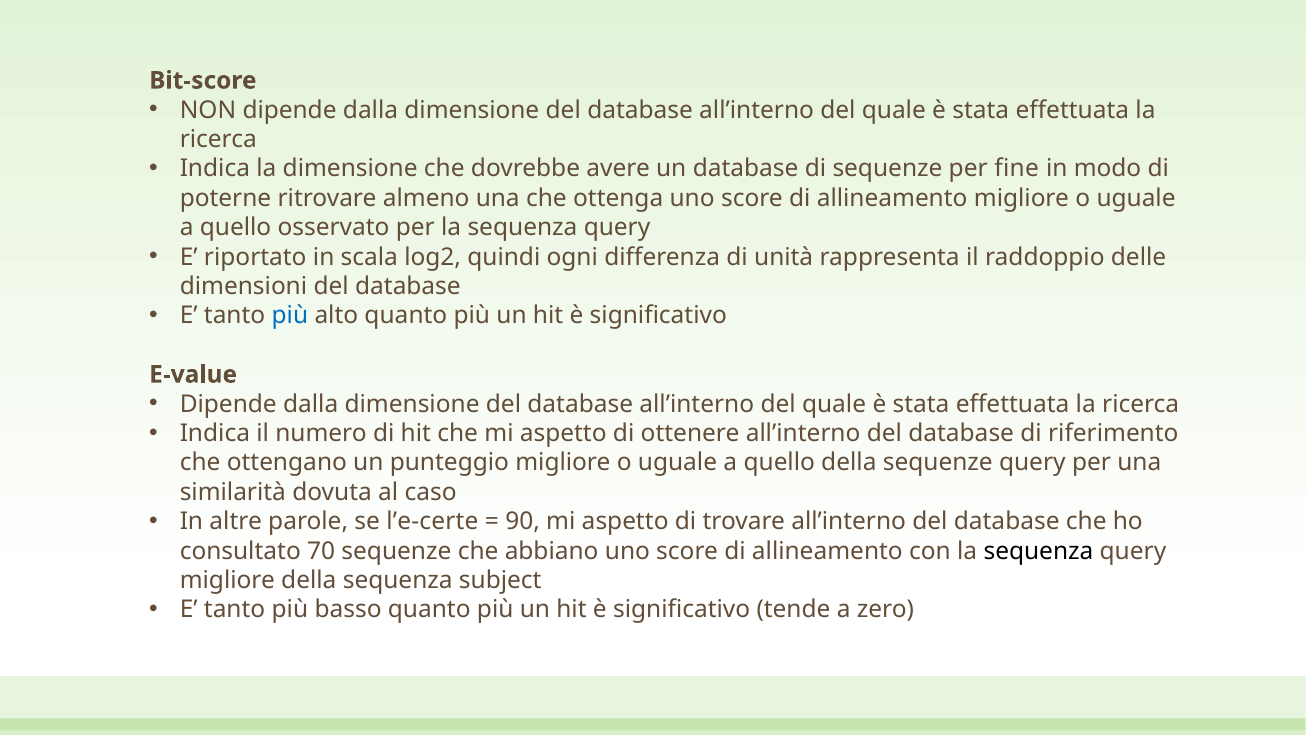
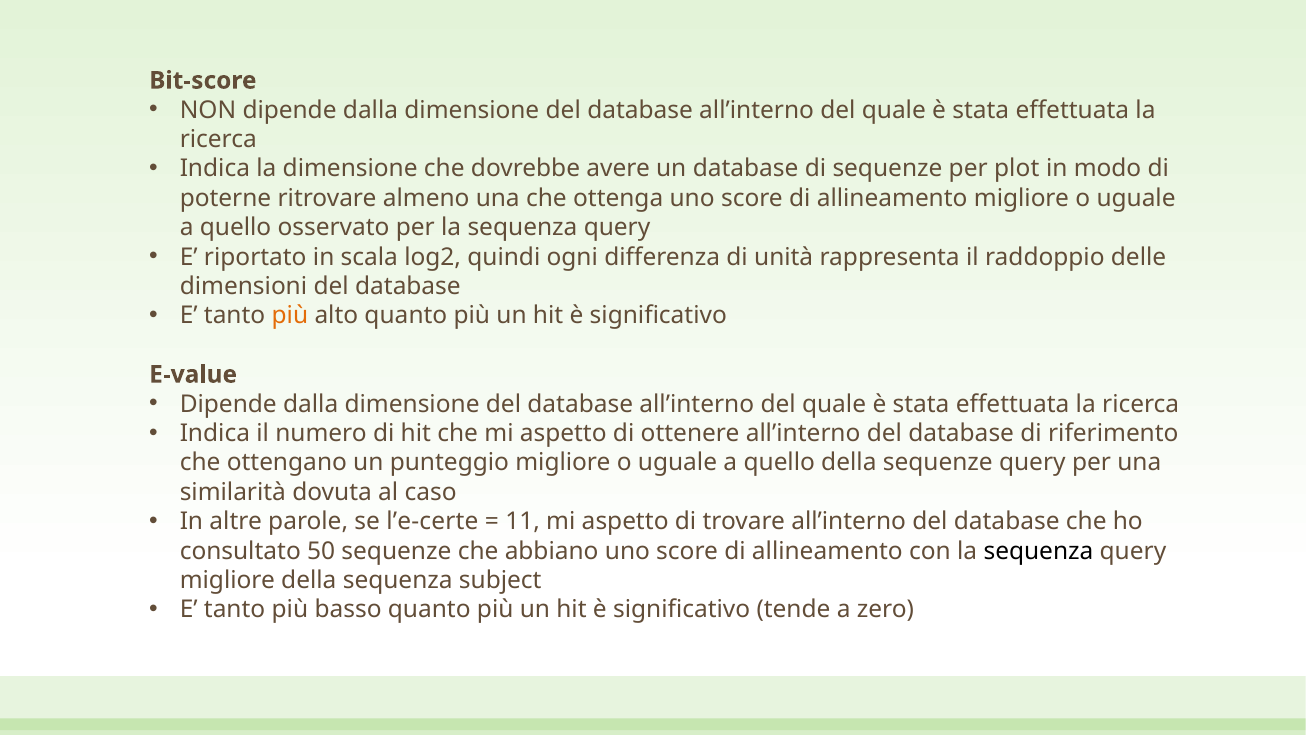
fine: fine -> plot
più at (290, 316) colour: blue -> orange
90: 90 -> 11
70: 70 -> 50
